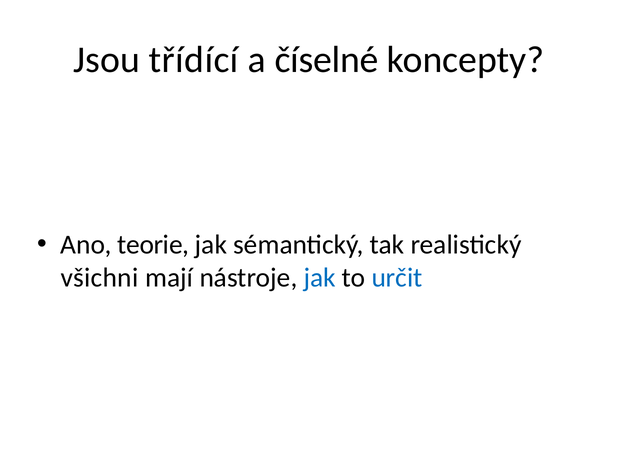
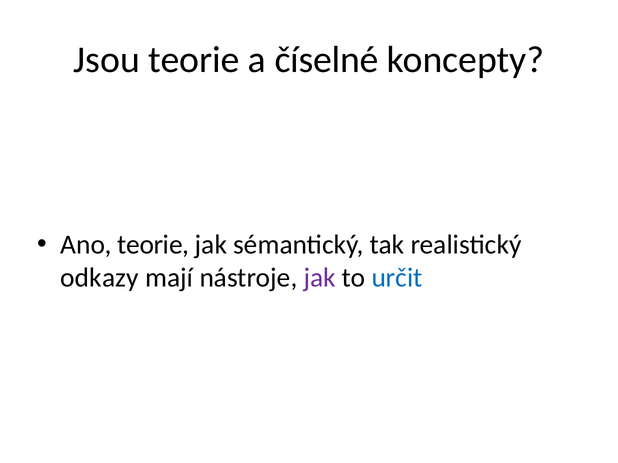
Jsou třídící: třídící -> teorie
všichni: všichni -> odkazy
jak at (320, 278) colour: blue -> purple
